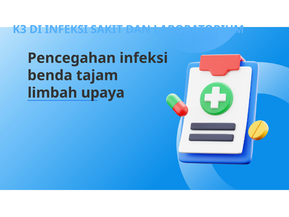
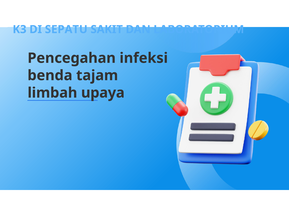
DI INFEKSI: INFEKSI -> SEPATU
